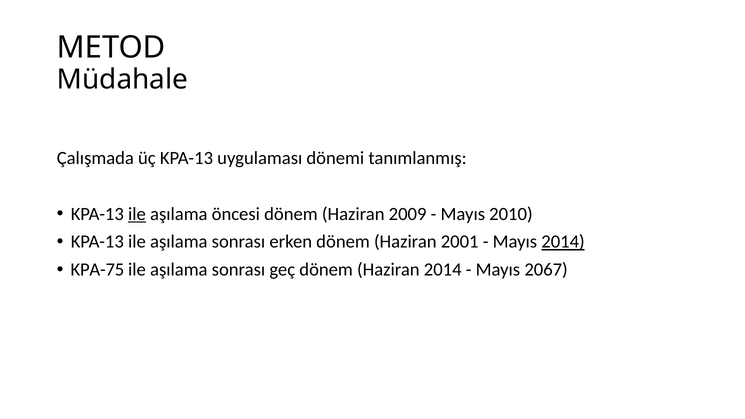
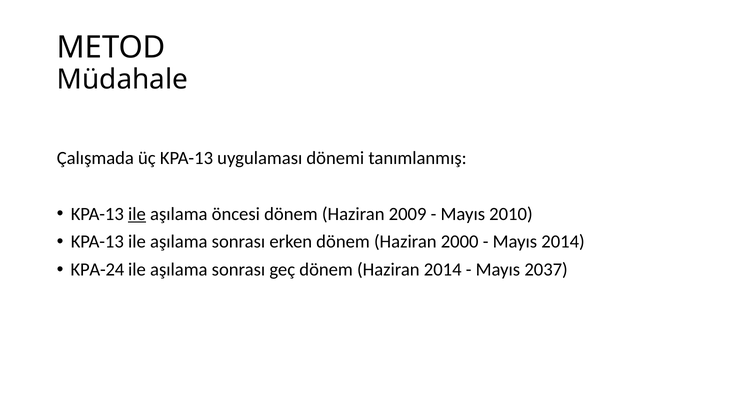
2001: 2001 -> 2000
2014 at (563, 242) underline: present -> none
KPA-75: KPA-75 -> KPA-24
2067: 2067 -> 2037
